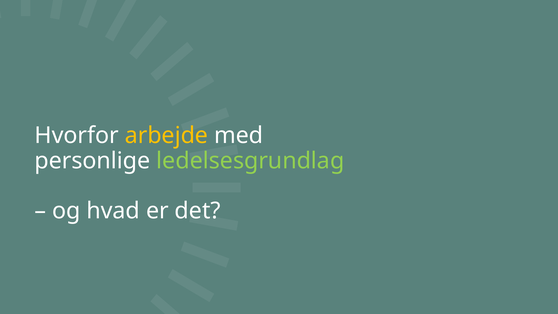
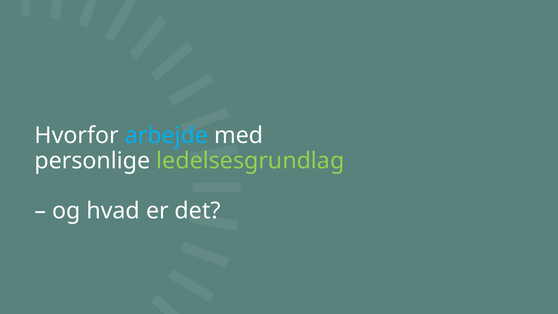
arbejde colour: yellow -> light blue
